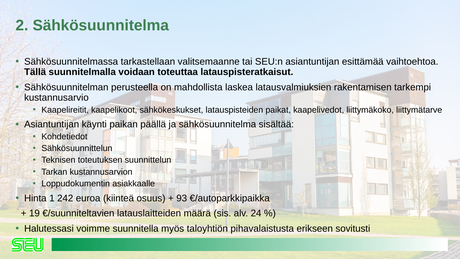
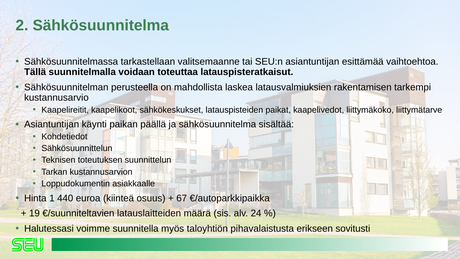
242: 242 -> 440
93: 93 -> 67
